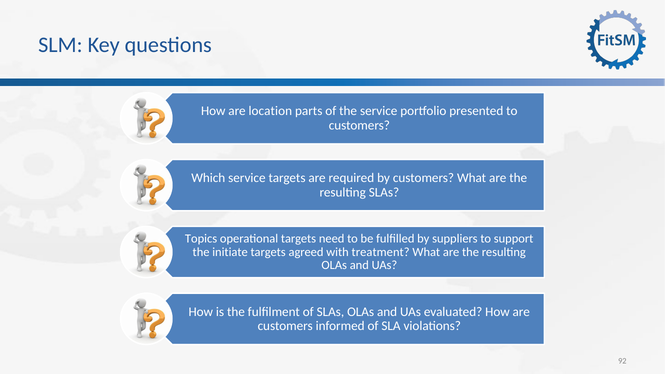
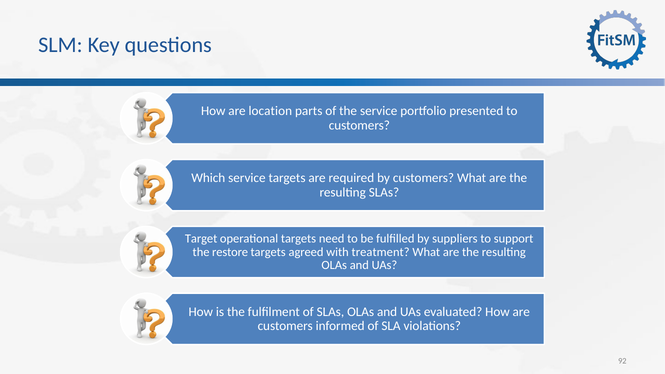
Topics: Topics -> Target
initiate: initiate -> restore
